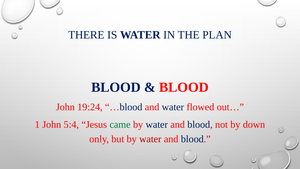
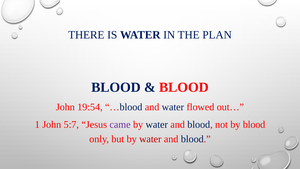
19:24: 19:24 -> 19:54
5:4: 5:4 -> 5:7
came colour: green -> purple
by down: down -> blood
